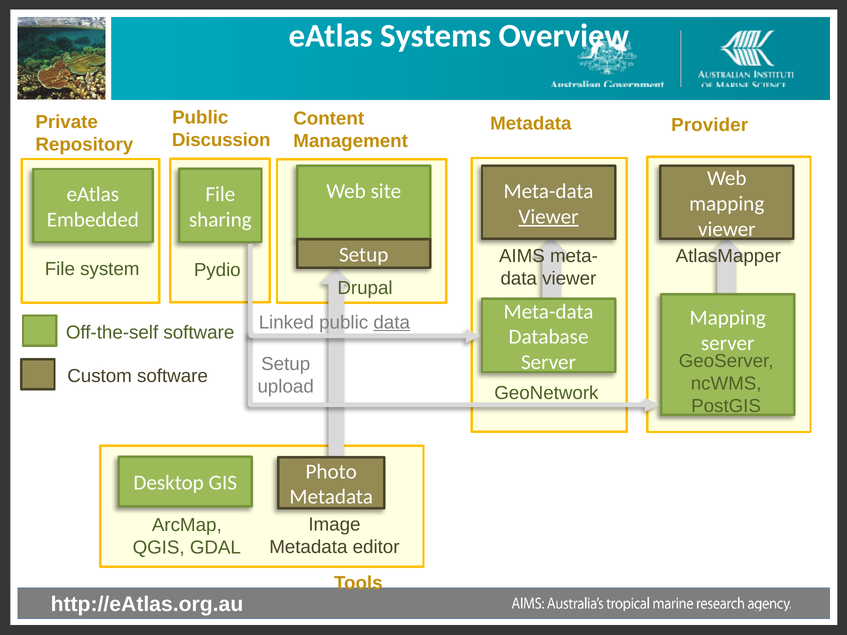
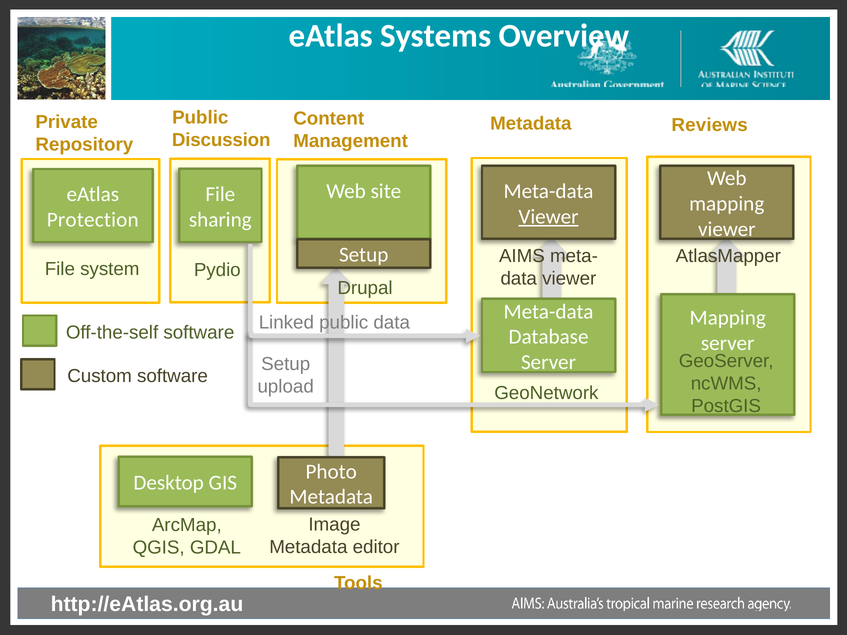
Provider: Provider -> Reviews
Embedded: Embedded -> Protection
data at (392, 323) underline: present -> none
